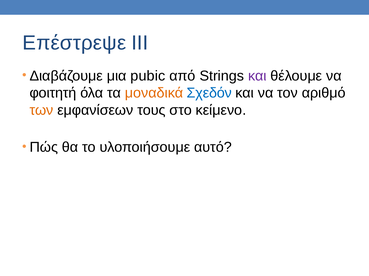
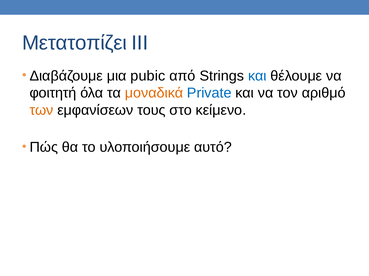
Επέστρεψε: Επέστρεψε -> Μετατοπίζει
και at (257, 76) colour: purple -> blue
Σχεδόν: Σχεδόν -> Private
